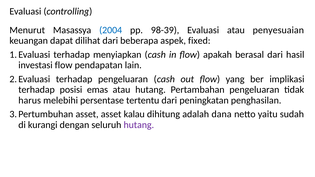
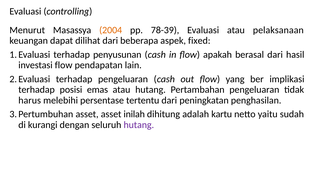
2004 colour: blue -> orange
98-39: 98-39 -> 78-39
penyesuaian: penyesuaian -> pelaksanaan
menyiapkan: menyiapkan -> penyusunan
kalau: kalau -> inilah
dana: dana -> kartu
